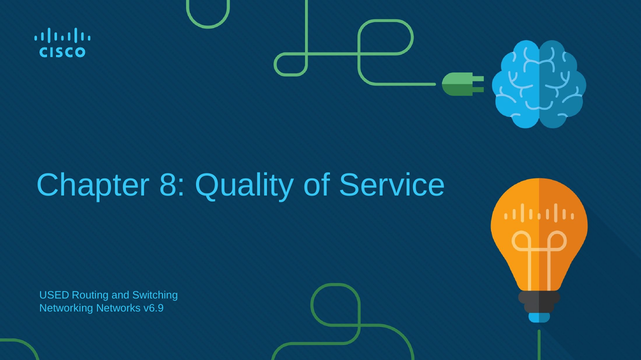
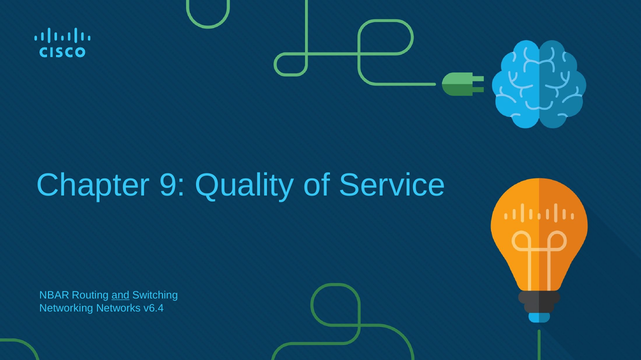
8: 8 -> 9
USED: USED -> NBAR
and underline: none -> present
v6.9: v6.9 -> v6.4
